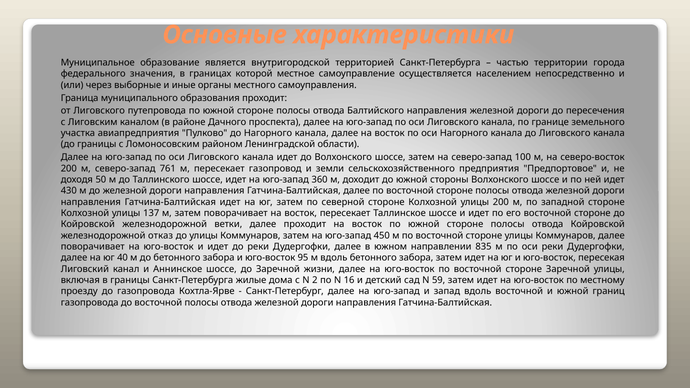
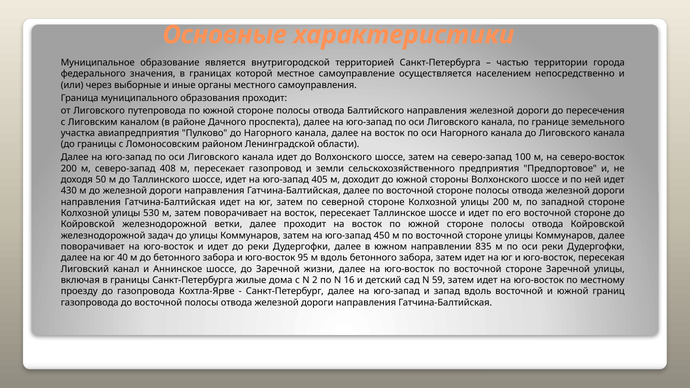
761: 761 -> 408
360: 360 -> 405
137: 137 -> 530
отказ: отказ -> задач
